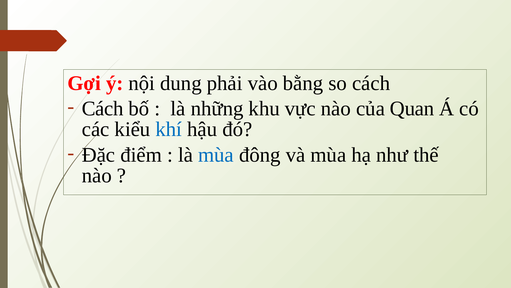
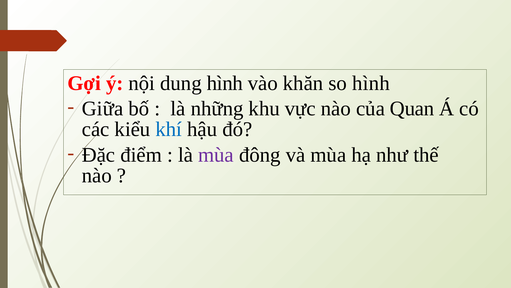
dung phải: phải -> hình
bằng: bằng -> khăn
so cách: cách -> hình
Cách at (103, 108): Cách -> Giữa
mùa at (216, 155) colour: blue -> purple
